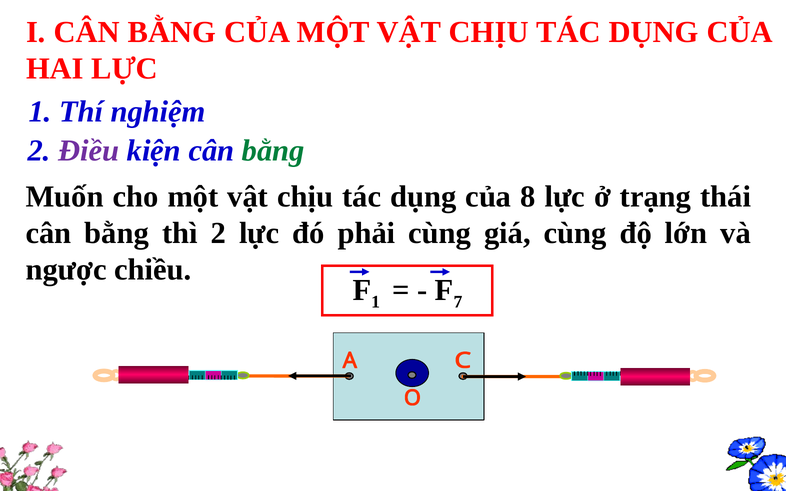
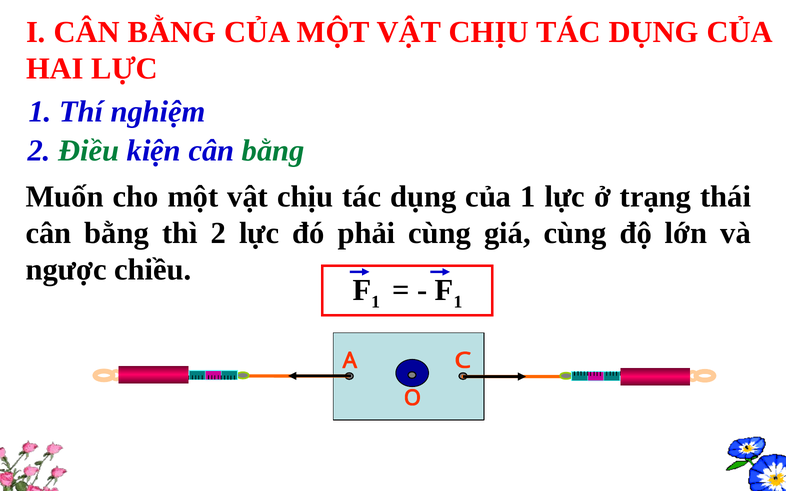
Điều colour: purple -> green
của 8: 8 -> 1
7 at (458, 302): 7 -> 1
